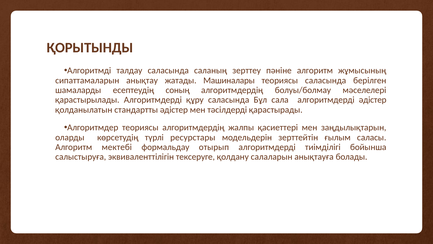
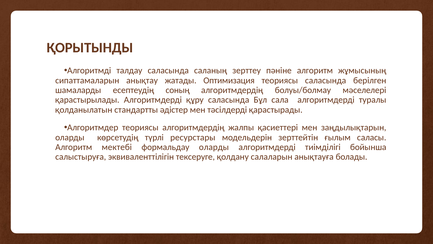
Машиналары: Машиналары -> Оптимизация
алгоритмдерді әдістер: әдістер -> туралы
формальдау отырып: отырып -> оларды
